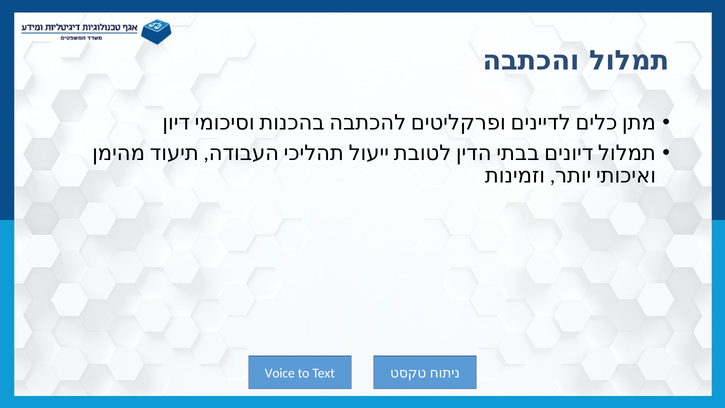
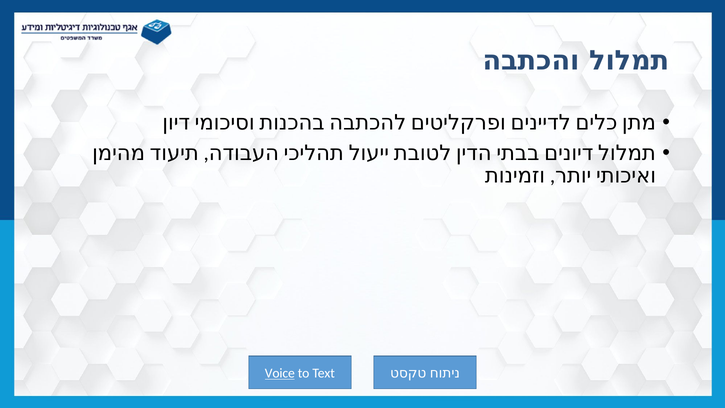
Voice underline: none -> present
